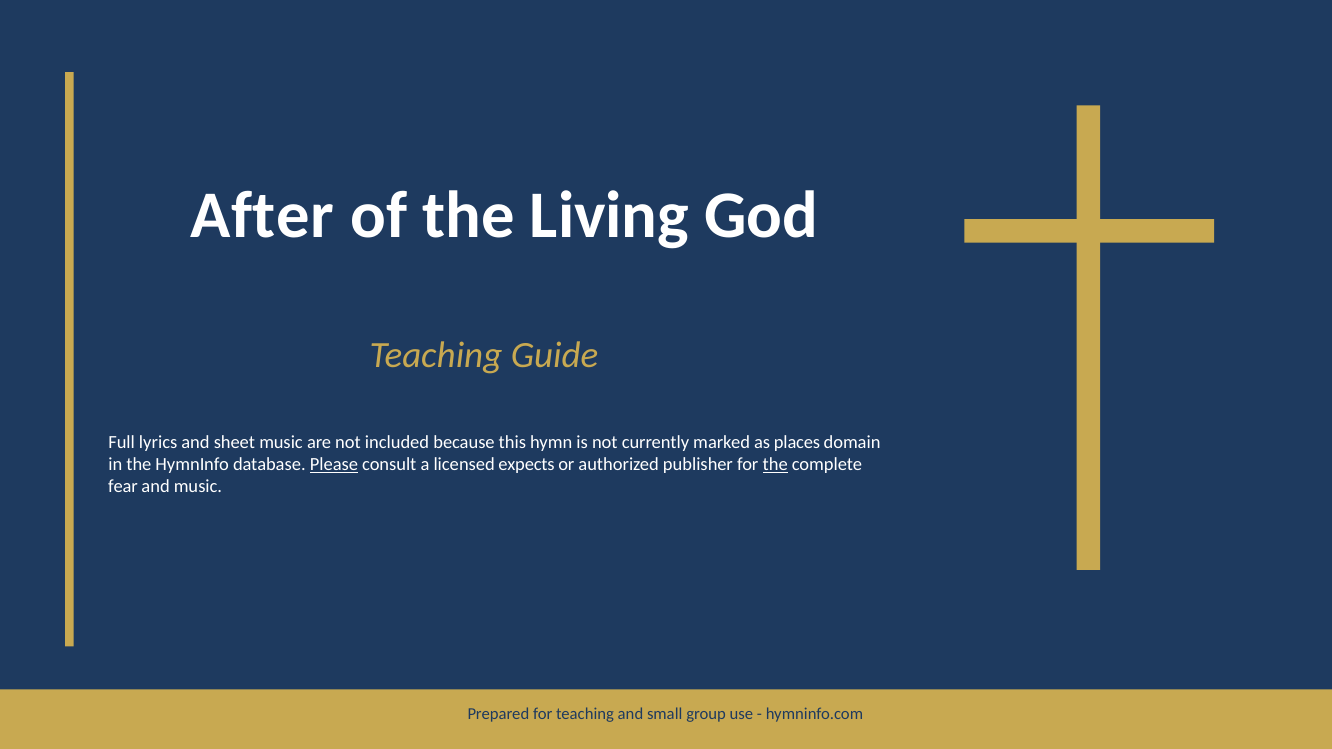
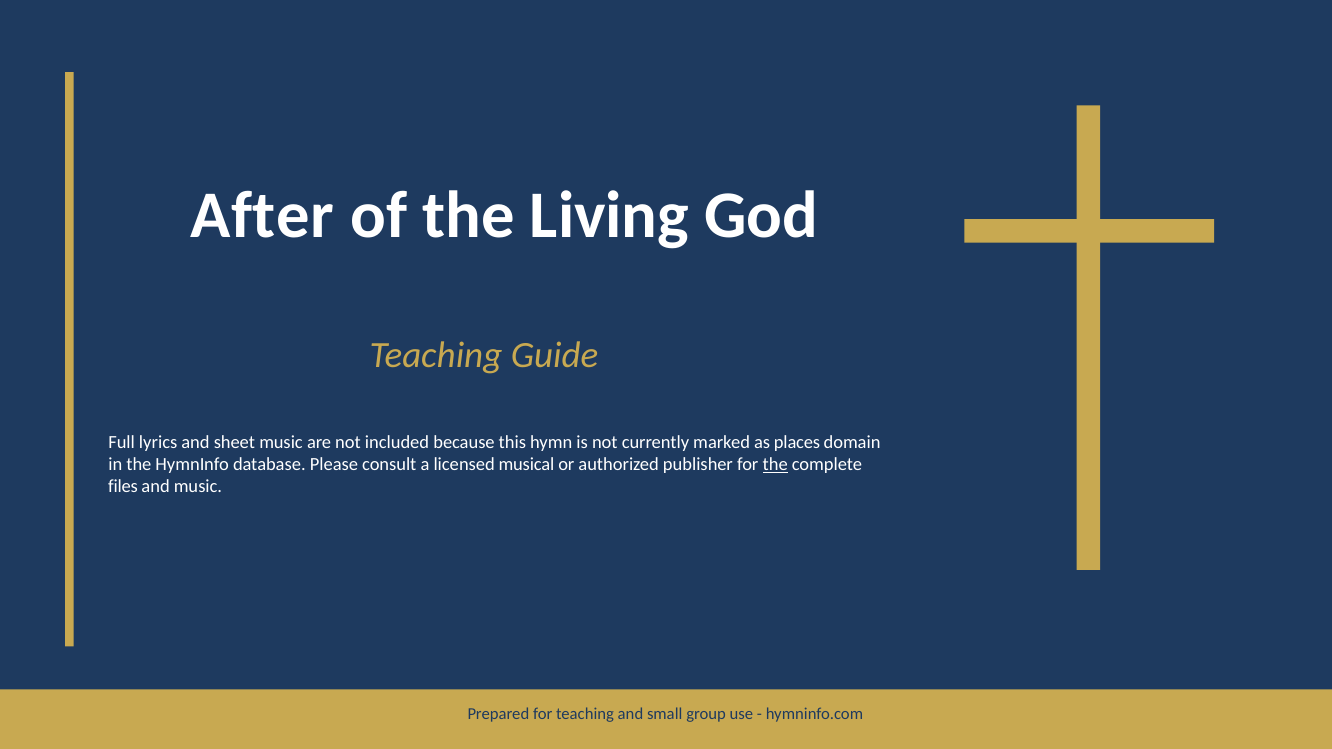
Please underline: present -> none
expects: expects -> musical
fear: fear -> files
